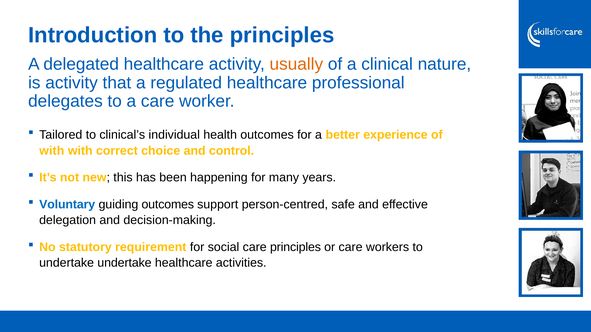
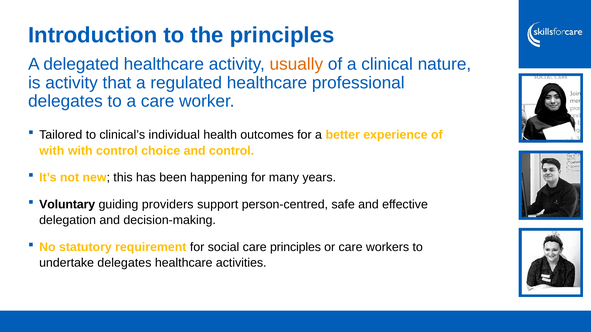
with correct: correct -> control
Voluntary colour: blue -> black
guiding outcomes: outcomes -> providers
undertake undertake: undertake -> delegates
